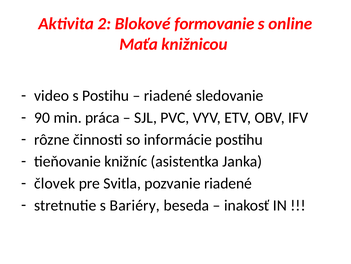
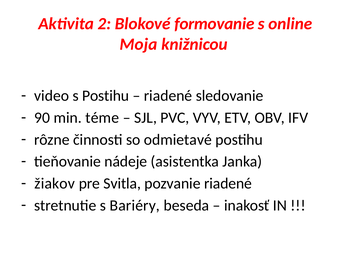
Maťa: Maťa -> Moja
práca: práca -> téme
informácie: informácie -> odmietavé
knižníc: knižníc -> nádeje
človek: človek -> žiakov
